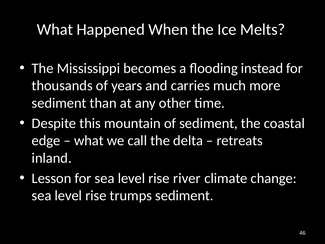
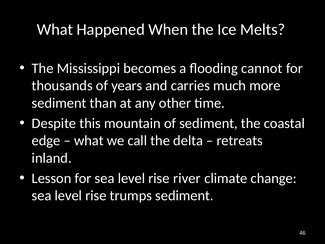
instead: instead -> cannot
